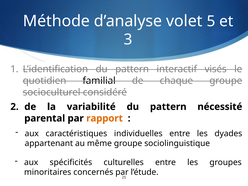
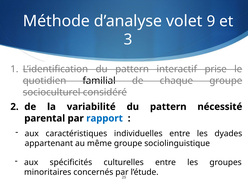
5: 5 -> 9
visés: visés -> prise
rapport colour: orange -> blue
